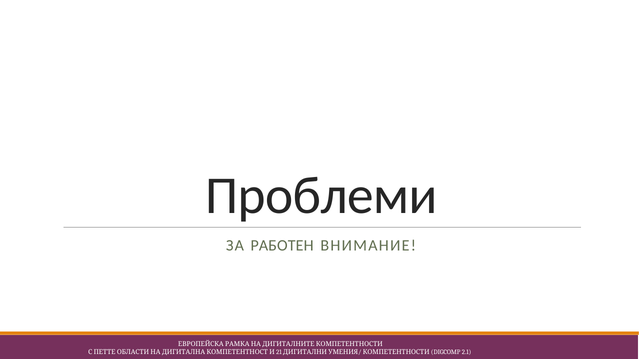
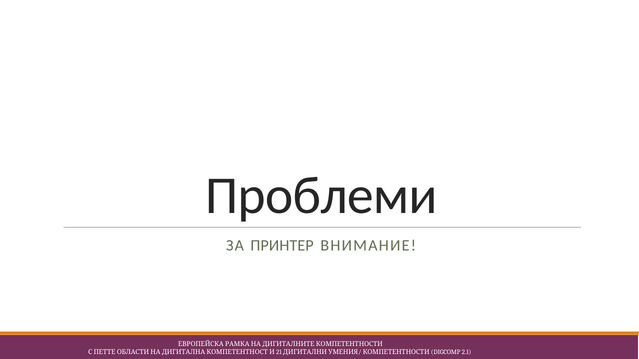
РАБОТЕН: РАБОТЕН -> ПРИНТЕР
